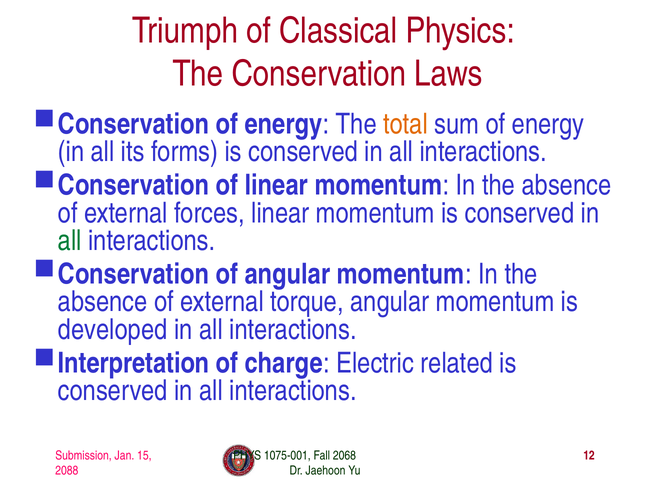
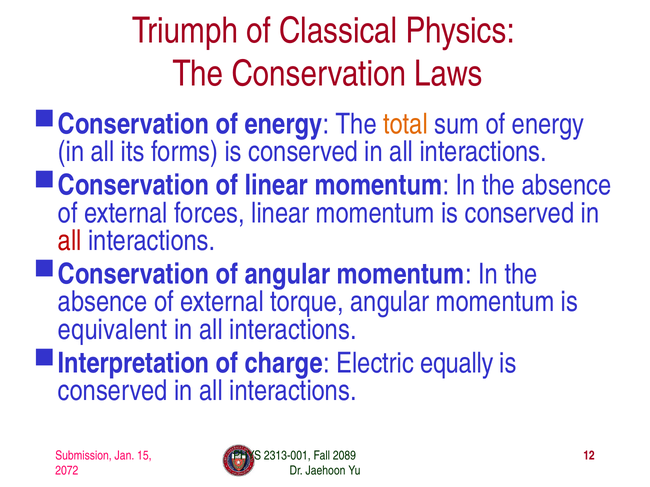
all at (70, 241) colour: green -> red
developed: developed -> equivalent
related: related -> equally
1075-001: 1075-001 -> 2313-001
2068: 2068 -> 2089
2088: 2088 -> 2072
